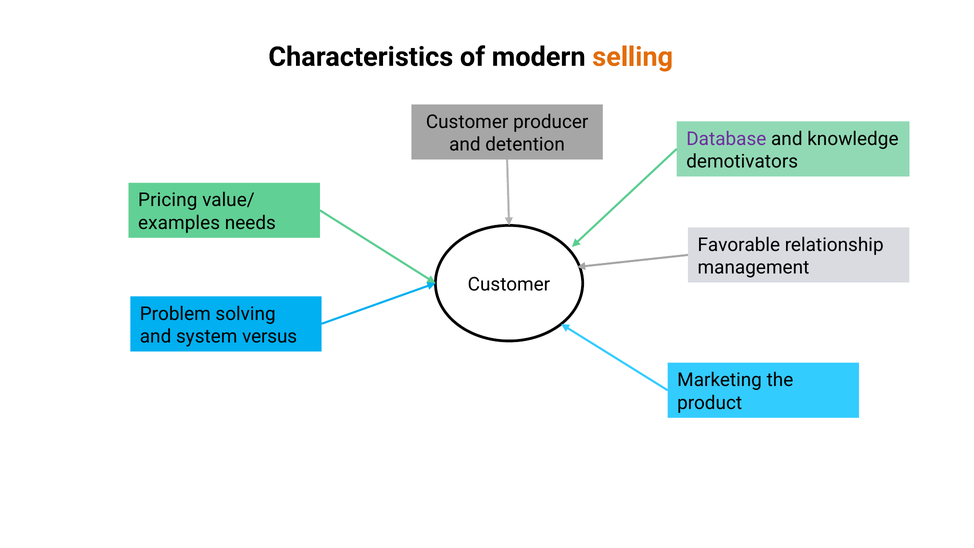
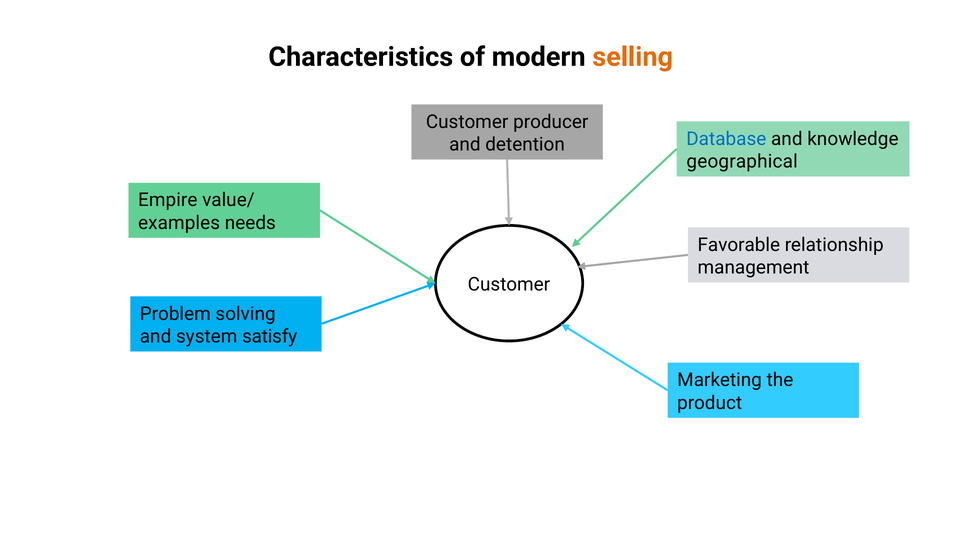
Database colour: purple -> blue
demotivators: demotivators -> geographical
Pricing: Pricing -> Empire
versus: versus -> satisfy
